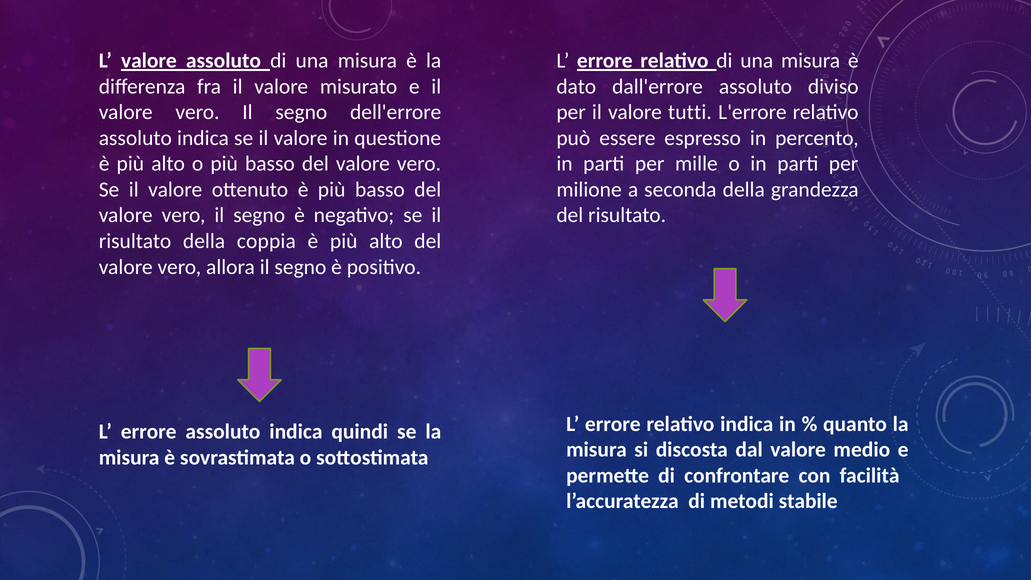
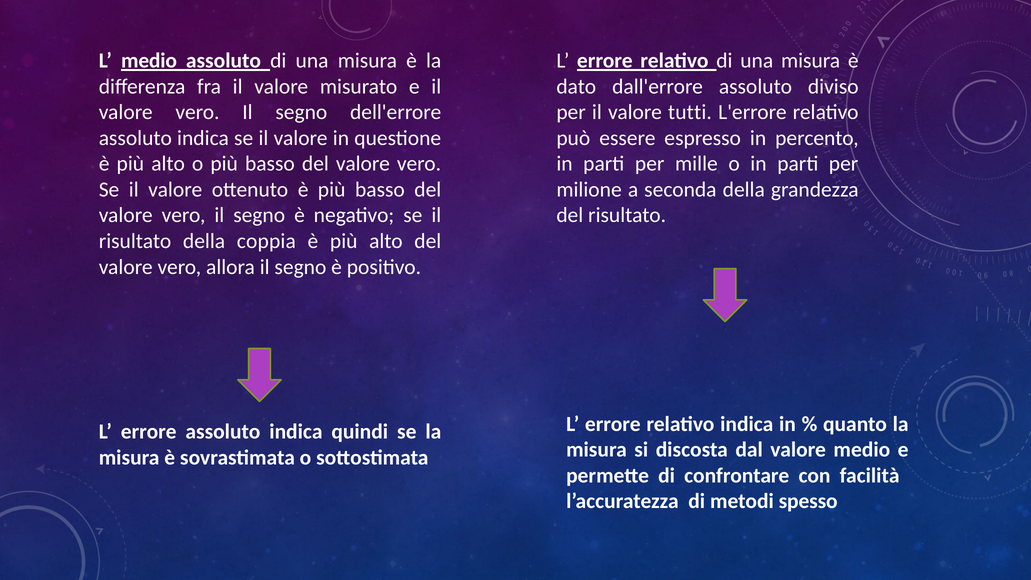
L valore: valore -> medio
stabile: stabile -> spesso
